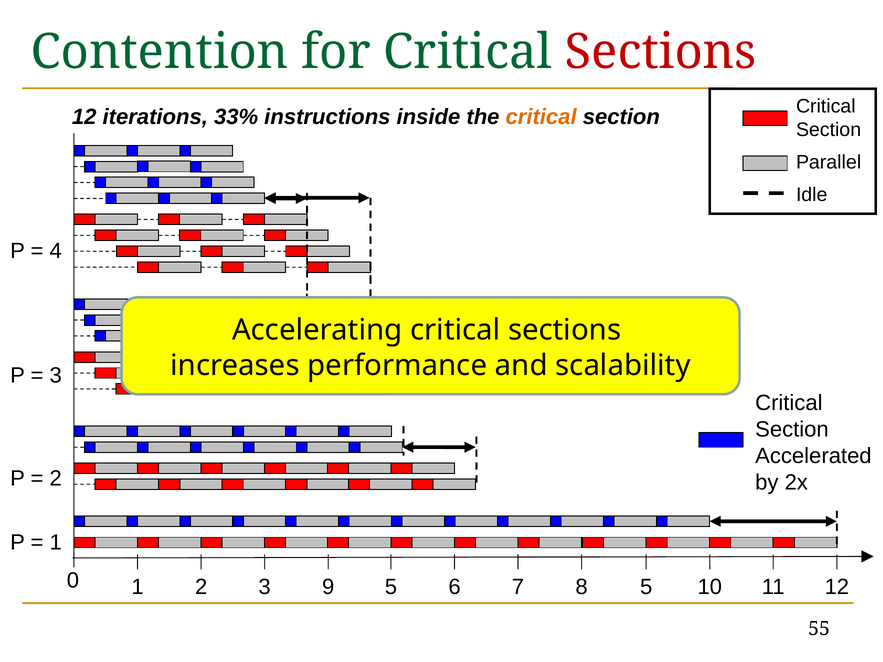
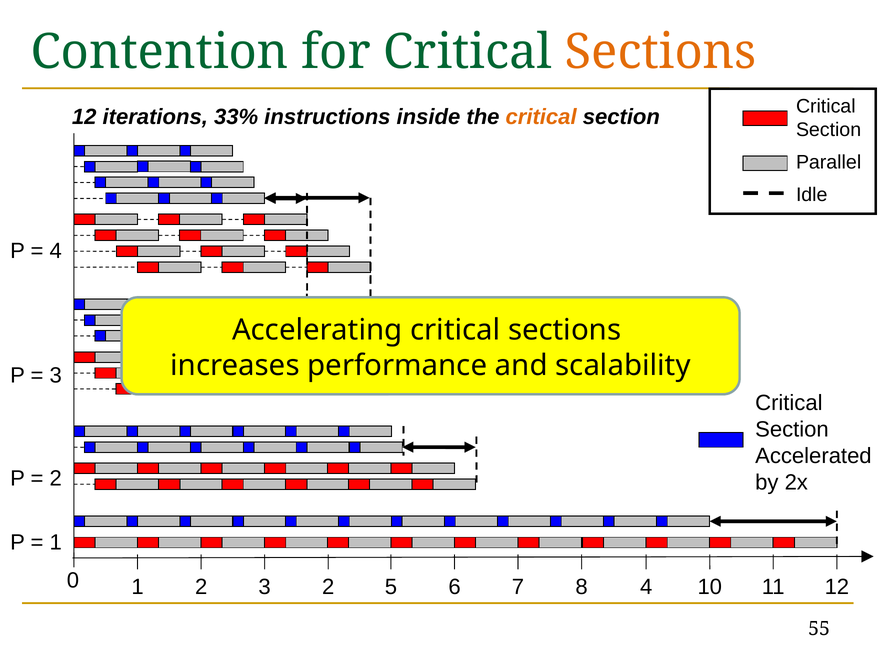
Sections at (661, 52) colour: red -> orange
3 9: 9 -> 2
8 5: 5 -> 4
